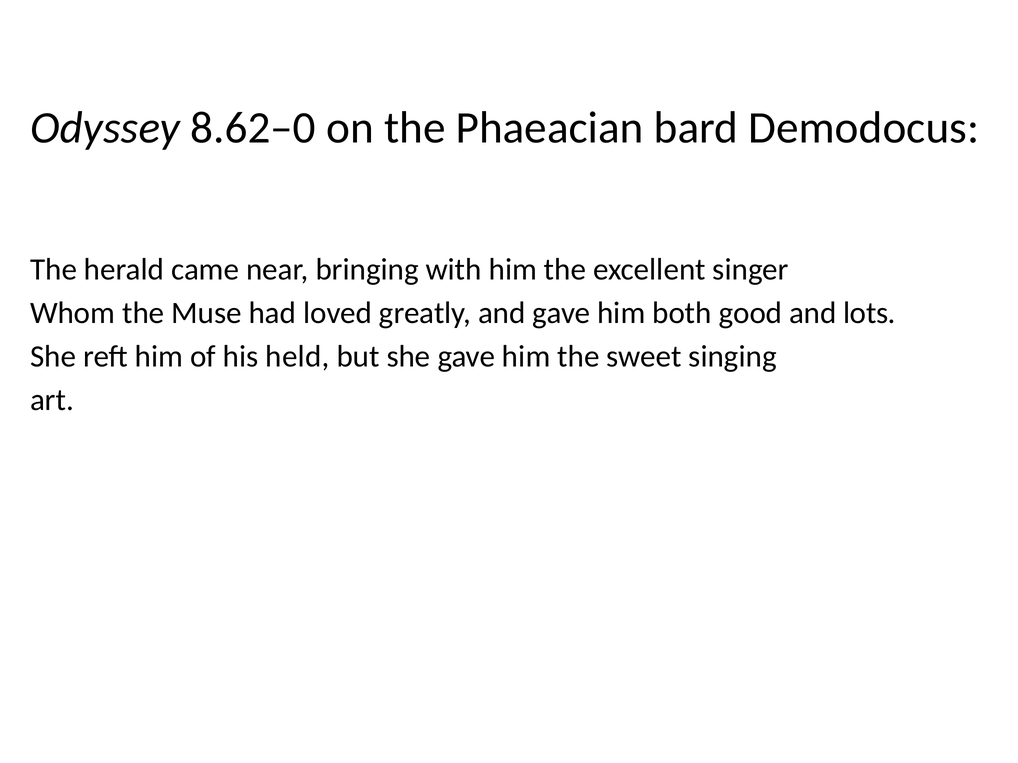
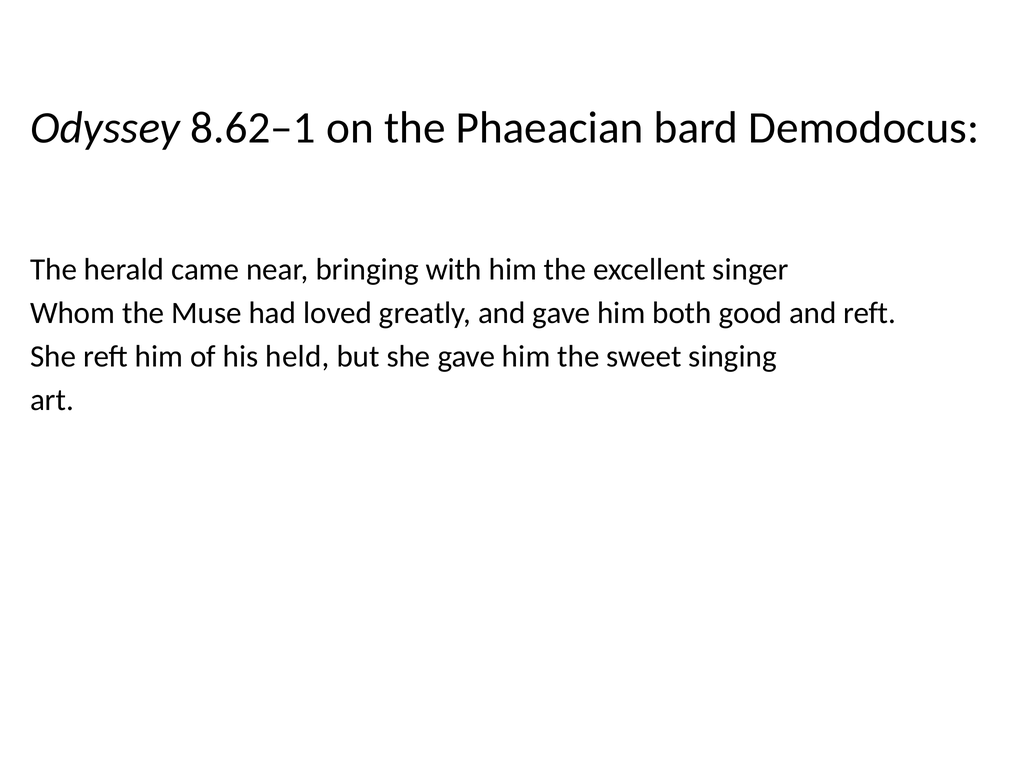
8.62–0: 8.62–0 -> 8.62–1
and lots: lots -> reft
